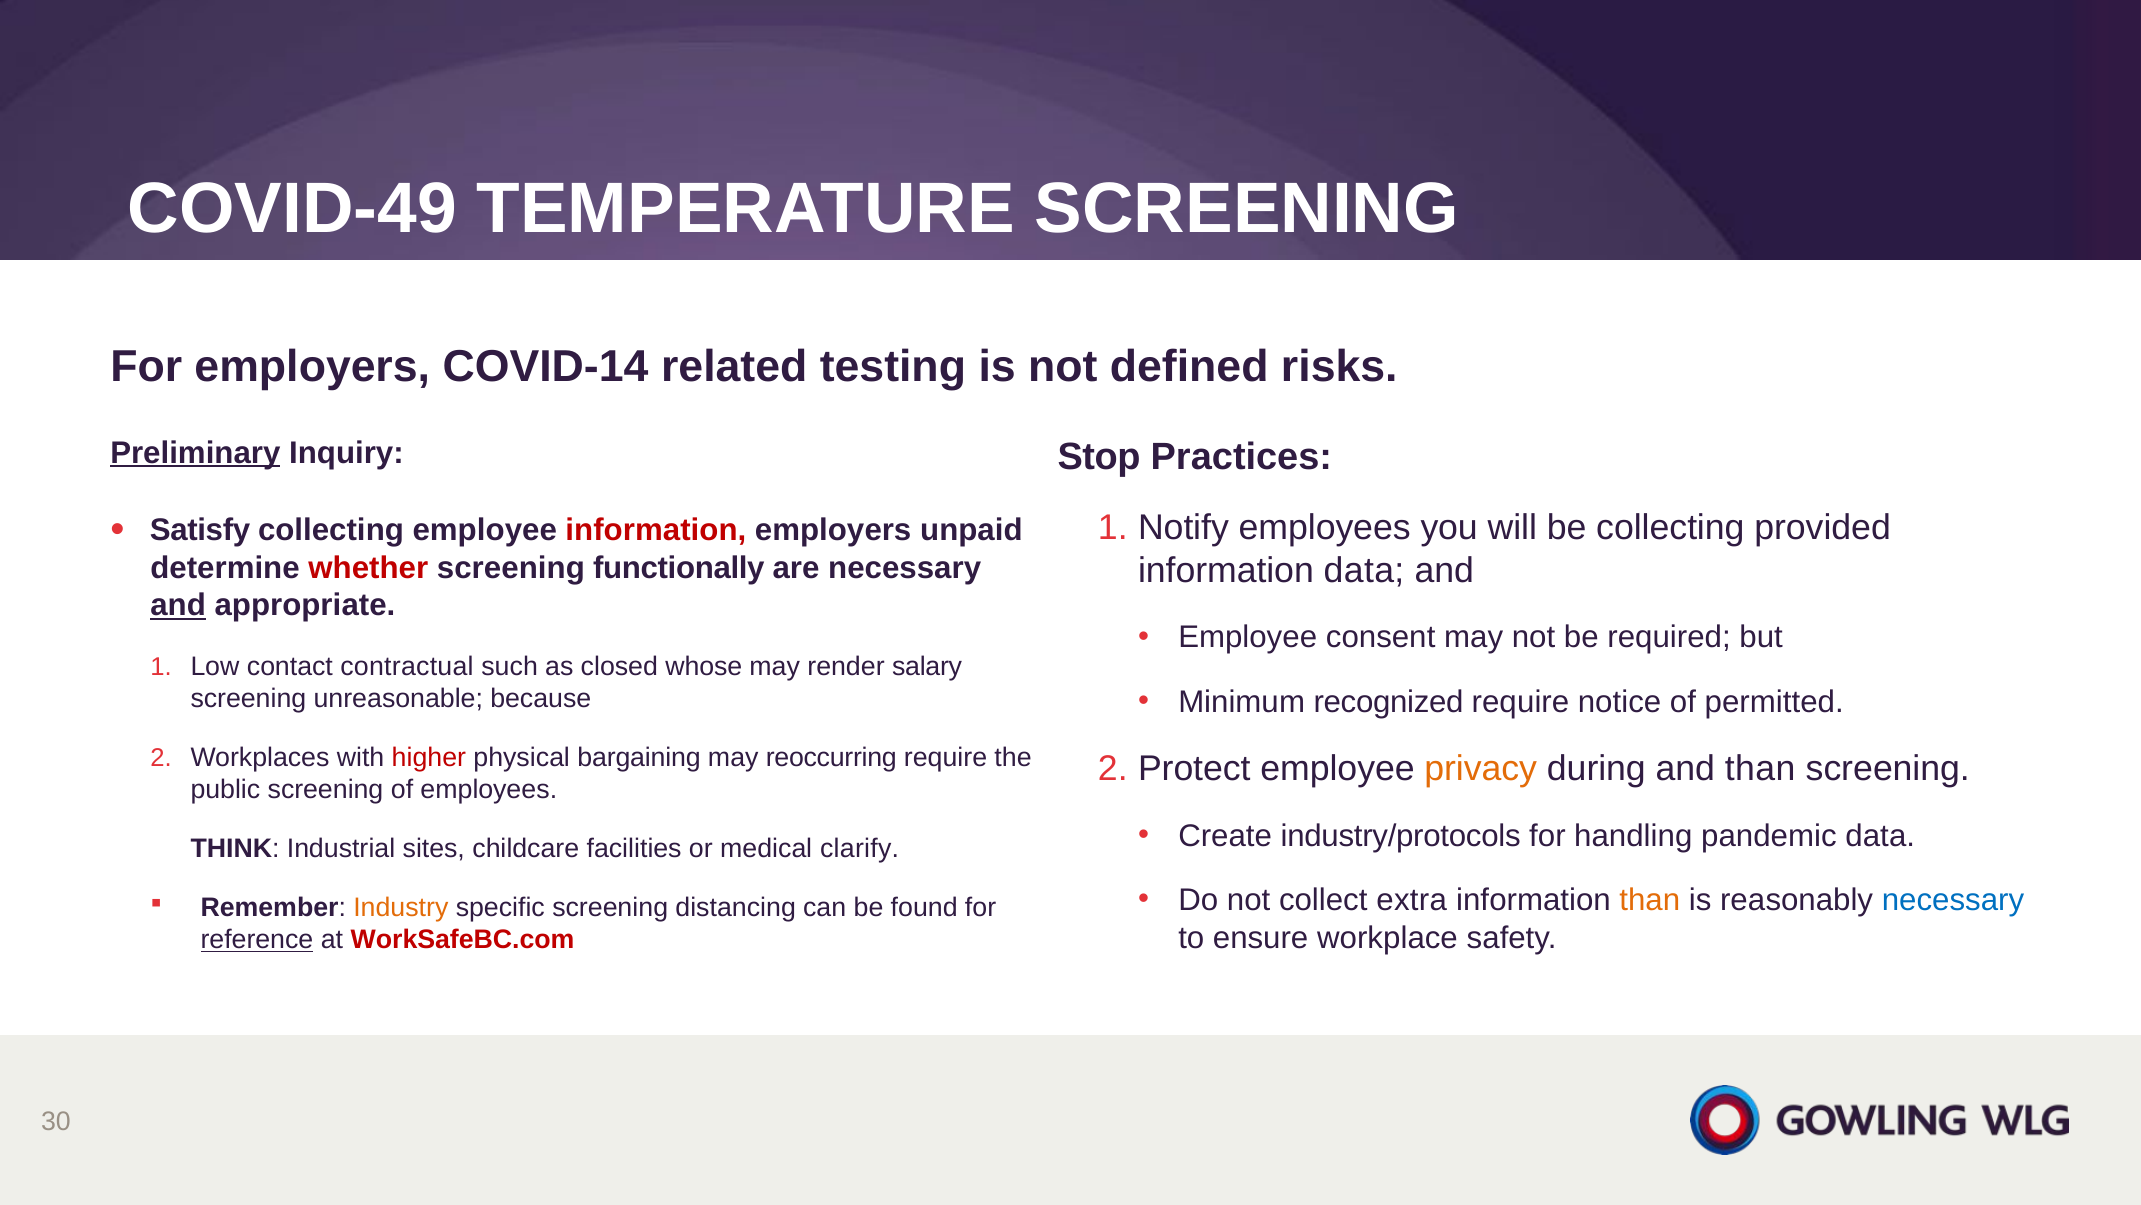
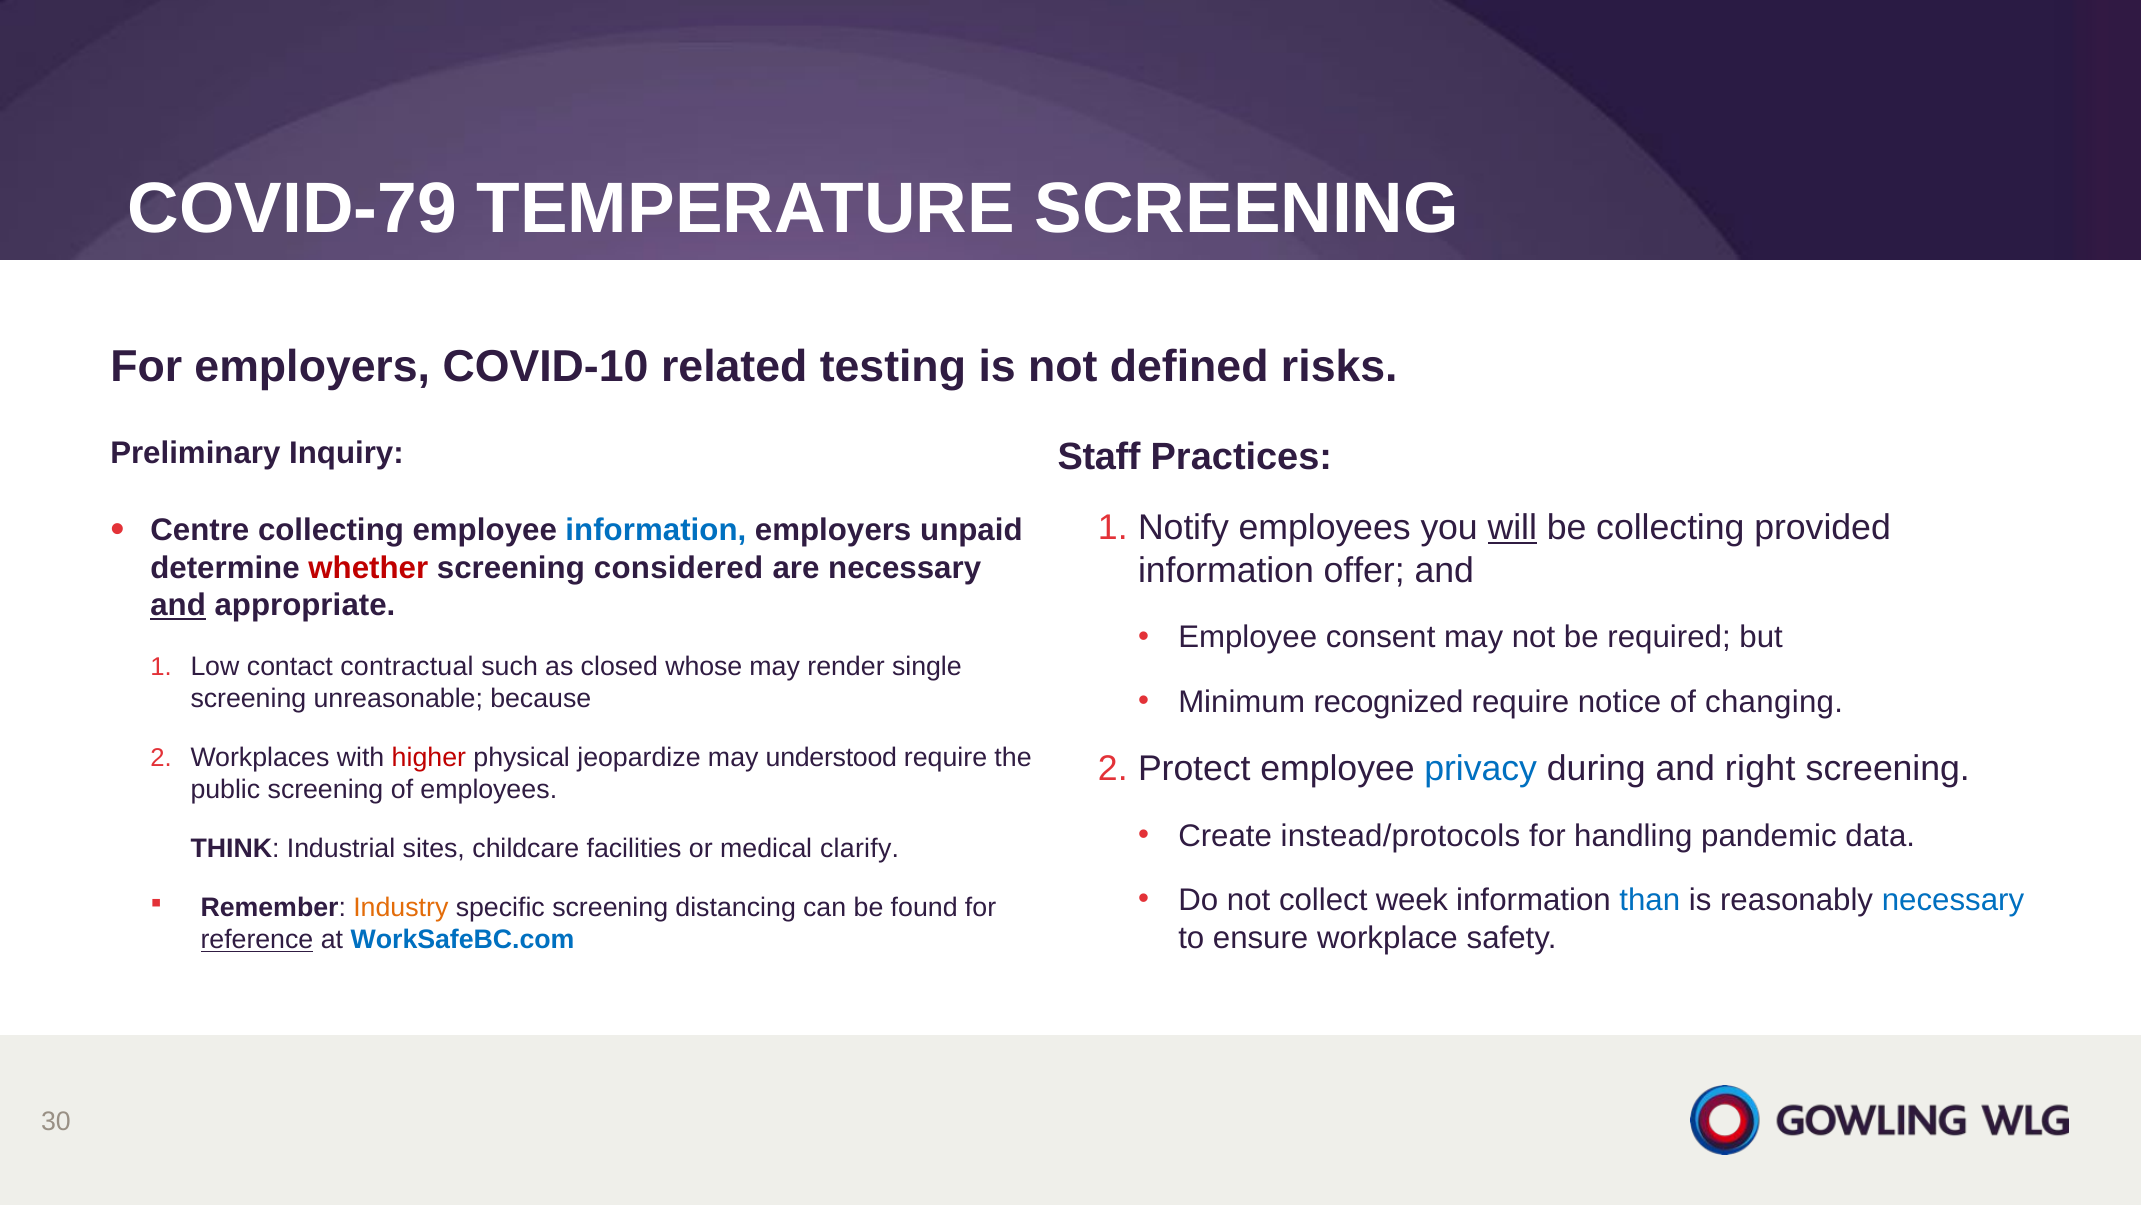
COVID-49: COVID-49 -> COVID-79
COVID-14: COVID-14 -> COVID-10
Preliminary underline: present -> none
Stop: Stop -> Staff
Satisfy: Satisfy -> Centre
information at (656, 530) colour: red -> blue
will underline: none -> present
functionally: functionally -> considered
information data: data -> offer
salary: salary -> single
permitted: permitted -> changing
bargaining: bargaining -> jeopardize
reoccurring: reoccurring -> understood
privacy colour: orange -> blue
and than: than -> right
industry/protocols: industry/protocols -> instead/protocols
extra: extra -> week
than at (1650, 900) colour: orange -> blue
WorkSafeBC.com colour: red -> blue
